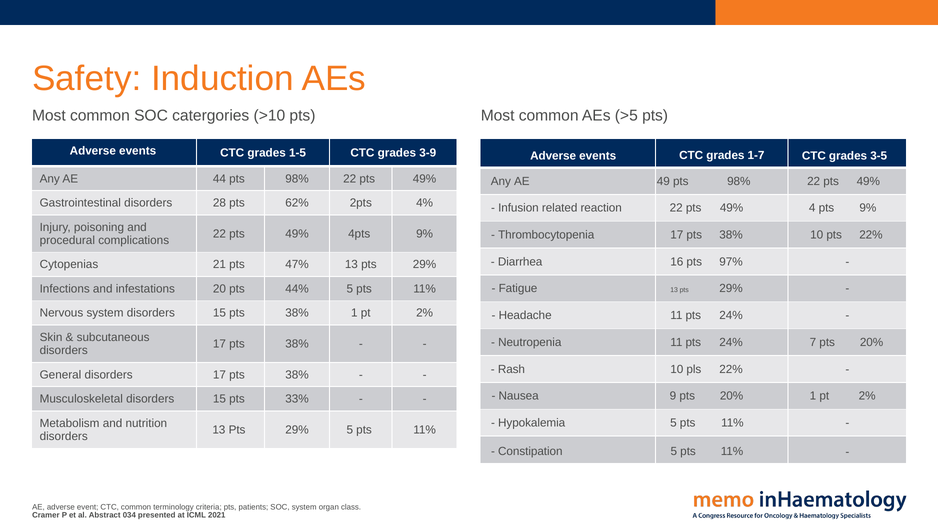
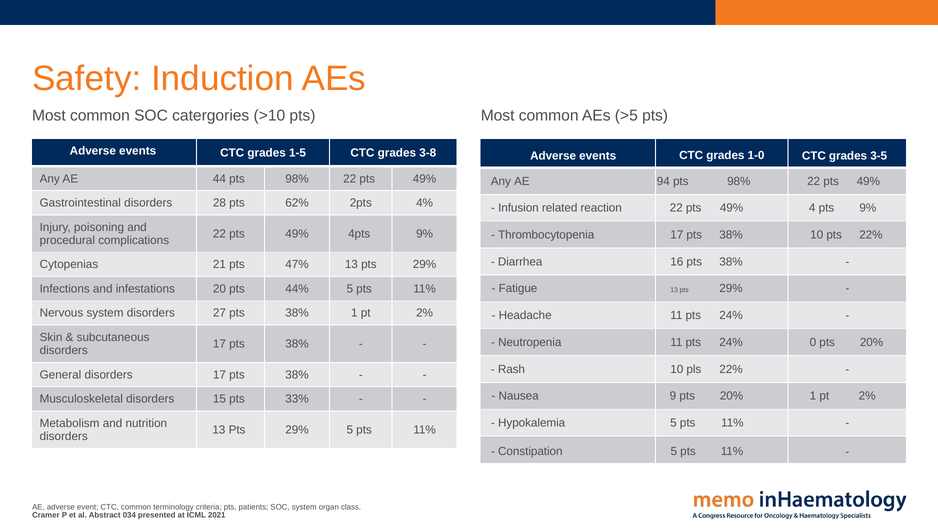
3-9: 3-9 -> 3-8
1-7: 1-7 -> 1-0
49: 49 -> 94
16 pts 97%: 97% -> 38%
system disorders 15: 15 -> 27
7: 7 -> 0
